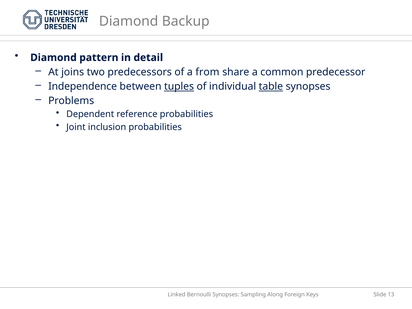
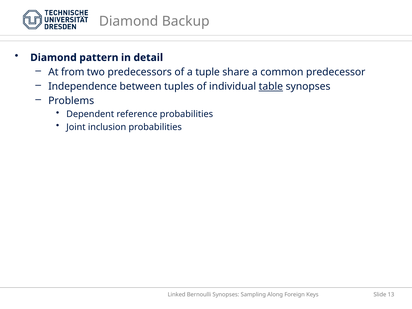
joins: joins -> from
from: from -> tuple
tuples underline: present -> none
